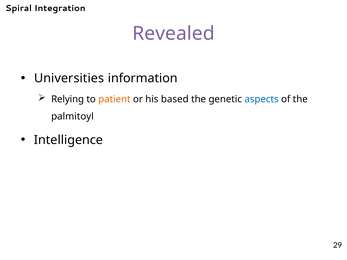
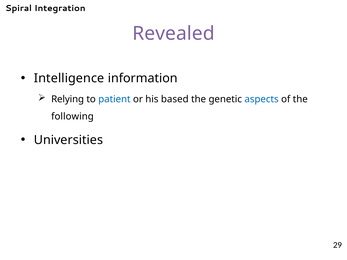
Universities: Universities -> Intelligence
patient colour: orange -> blue
palmitoyl: palmitoyl -> following
Intelligence: Intelligence -> Universities
